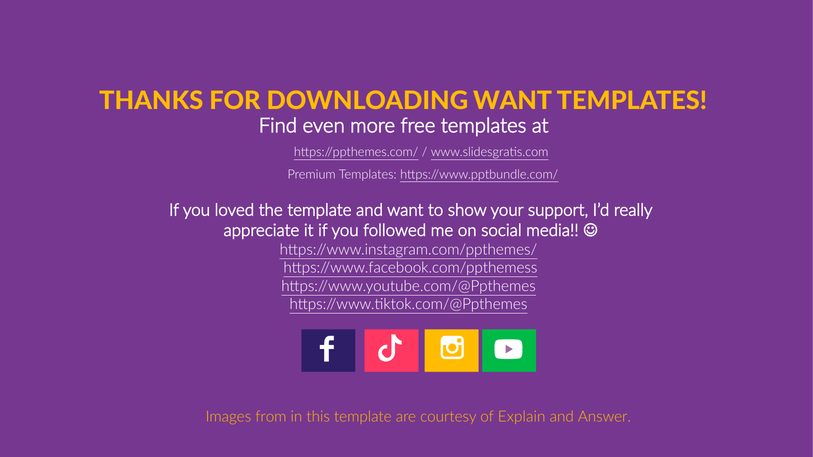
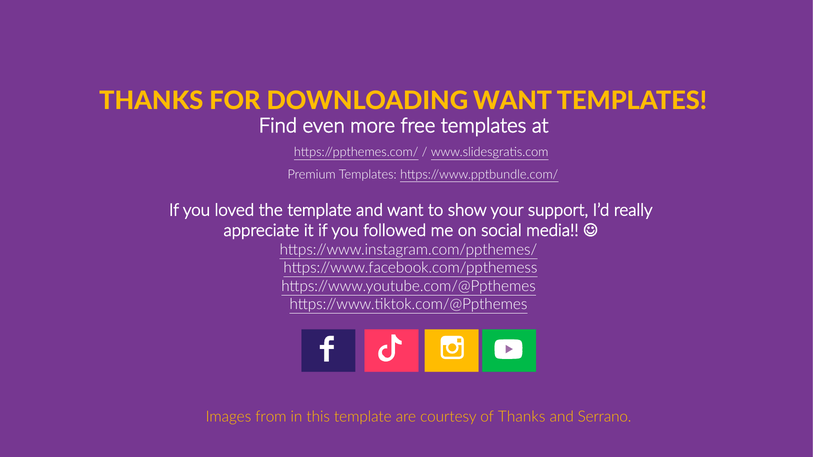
of Explain: Explain -> Thanks
Answer: Answer -> Serrano
